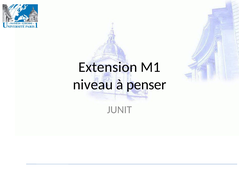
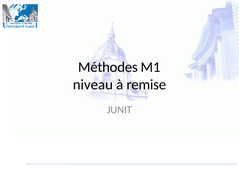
Extension: Extension -> Méthodes
penser: penser -> remise
